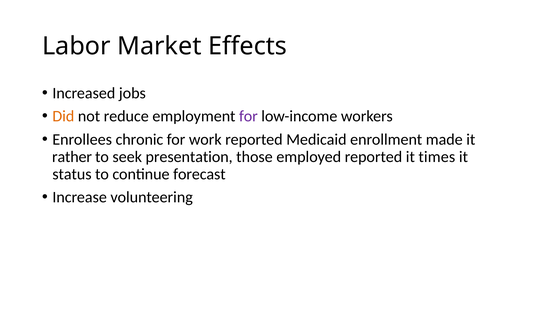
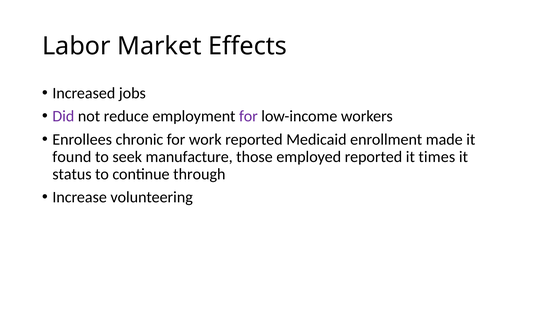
Did colour: orange -> purple
rather: rather -> found
presentation: presentation -> manufacture
forecast: forecast -> through
